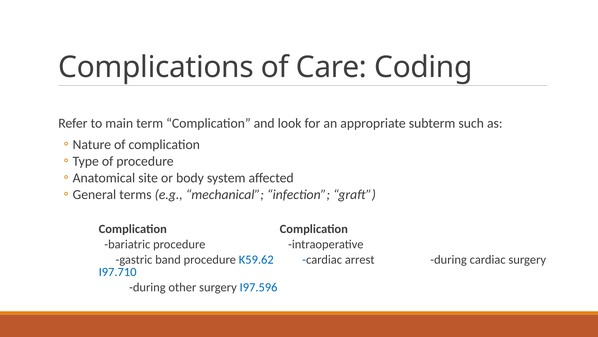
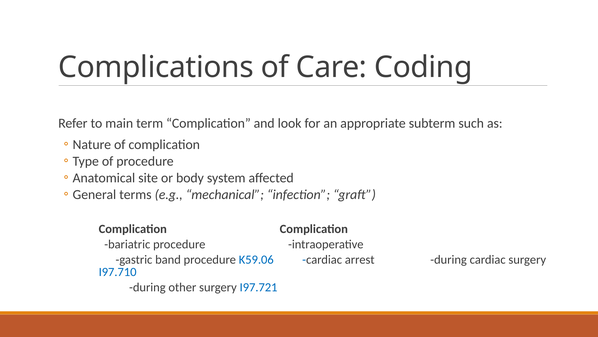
K59.62: K59.62 -> K59.06
I97.596: I97.596 -> I97.721
